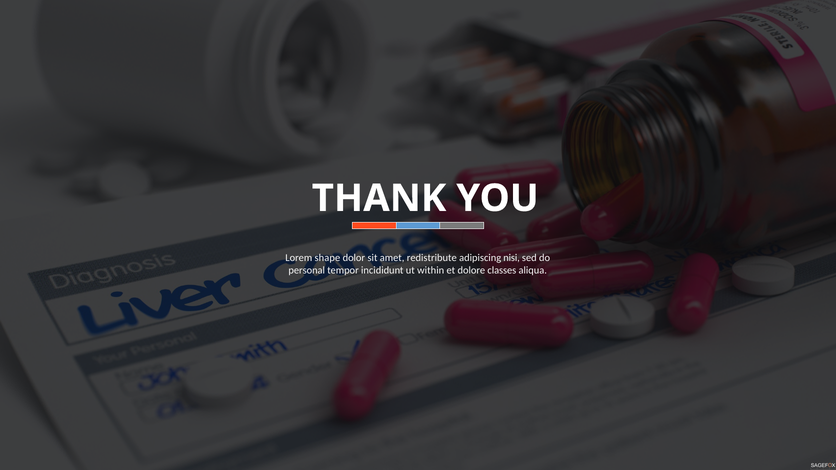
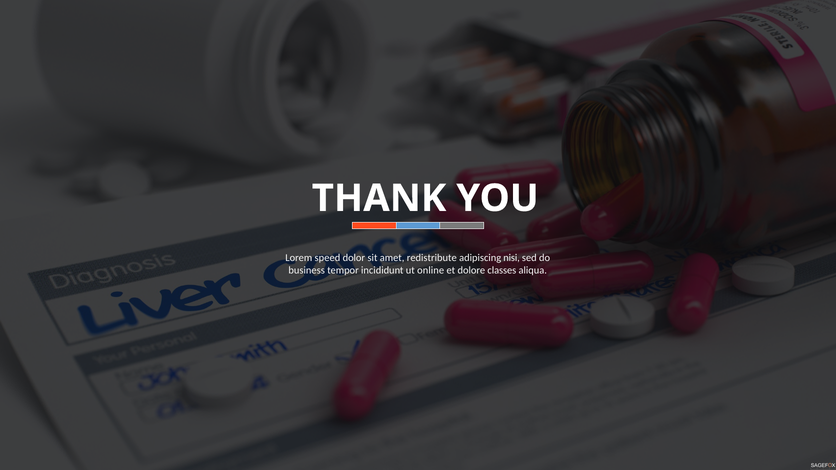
shape: shape -> speed
personal: personal -> business
within: within -> online
